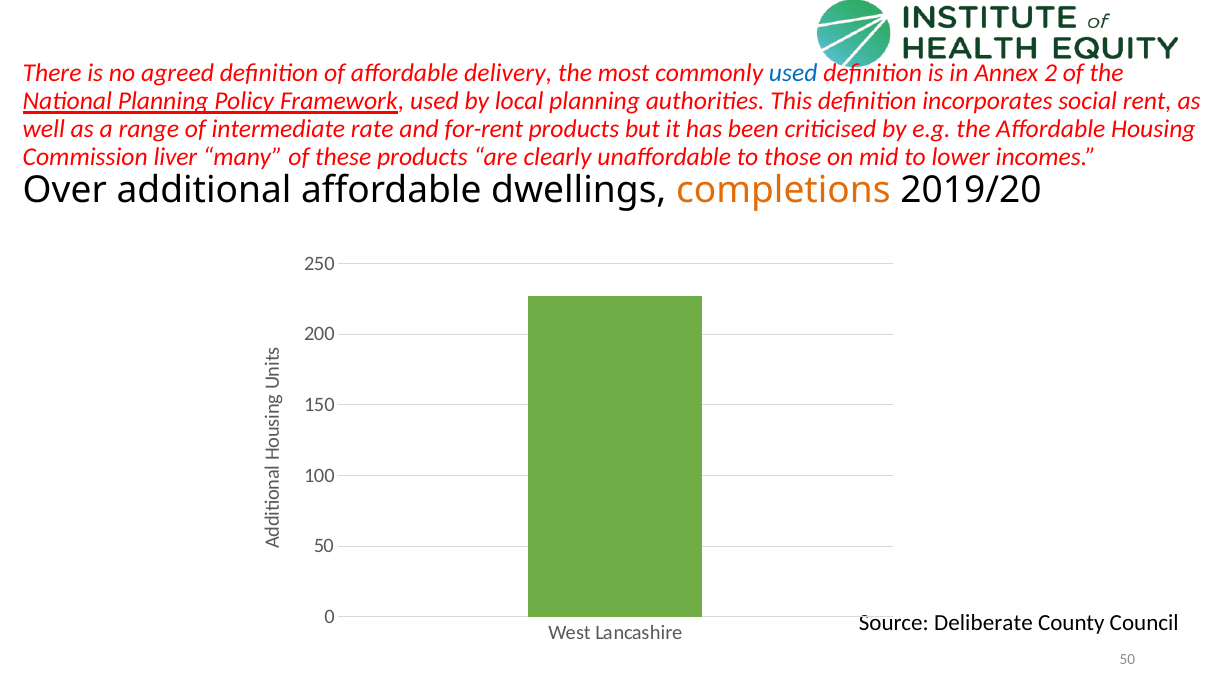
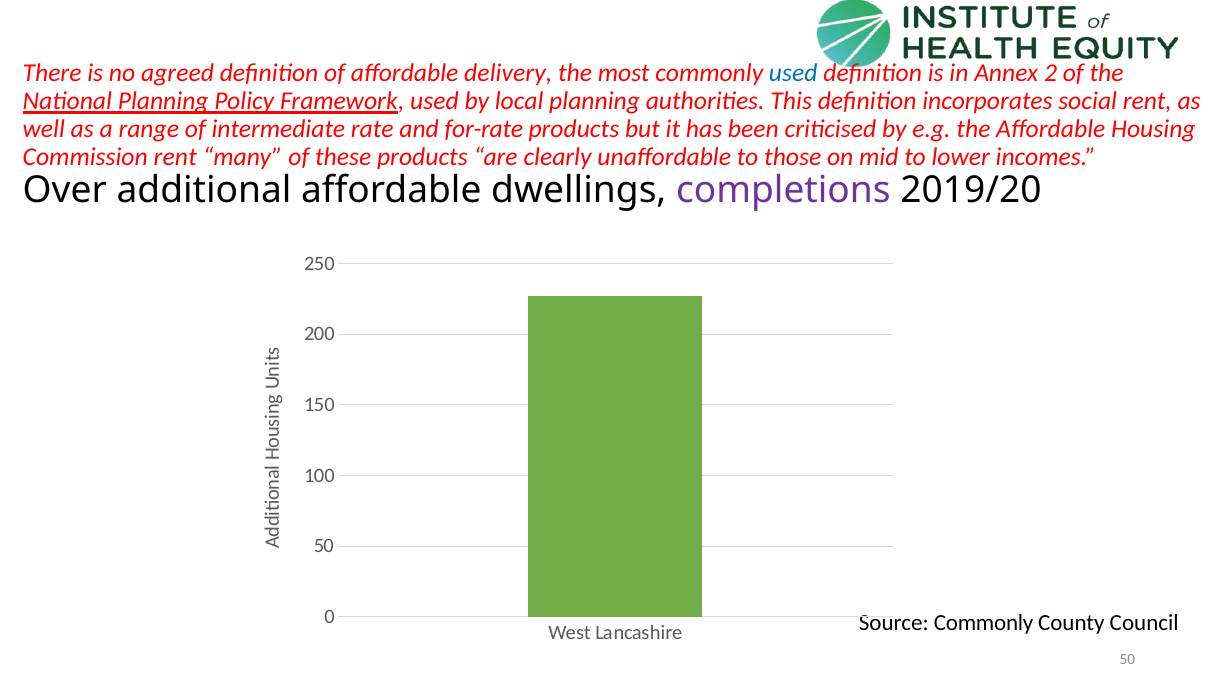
for-rent: for-rent -> for-rate
Commission liver: liver -> rent
completions colour: orange -> purple
Source Deliberate: Deliberate -> Commonly
